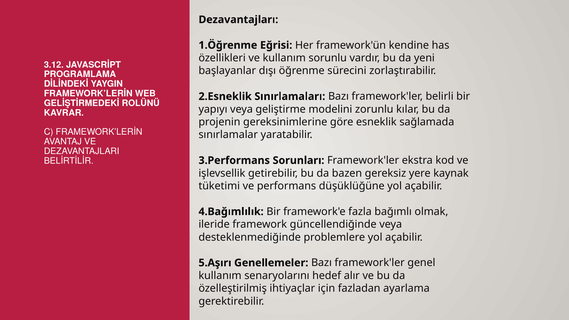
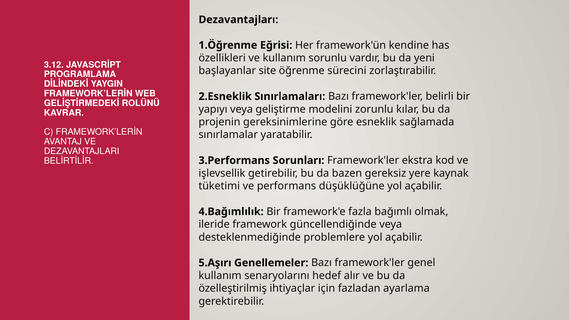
dışı: dışı -> site
